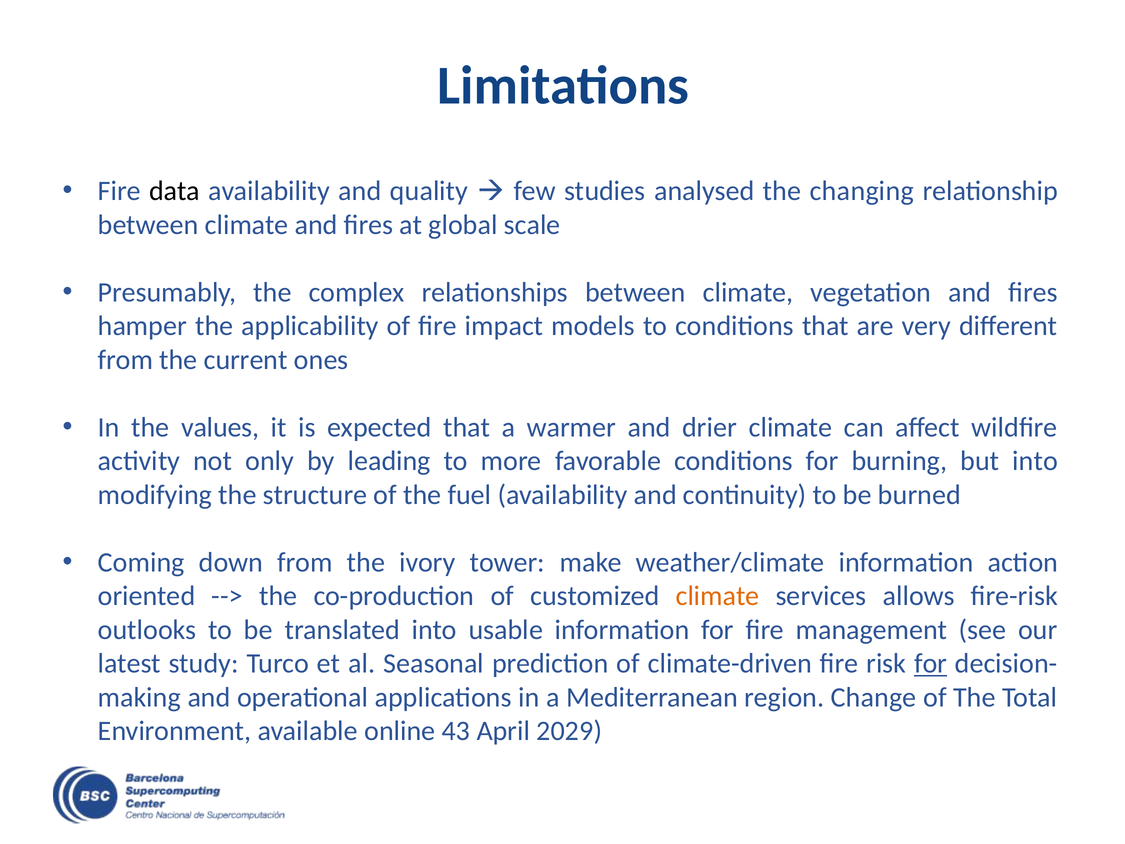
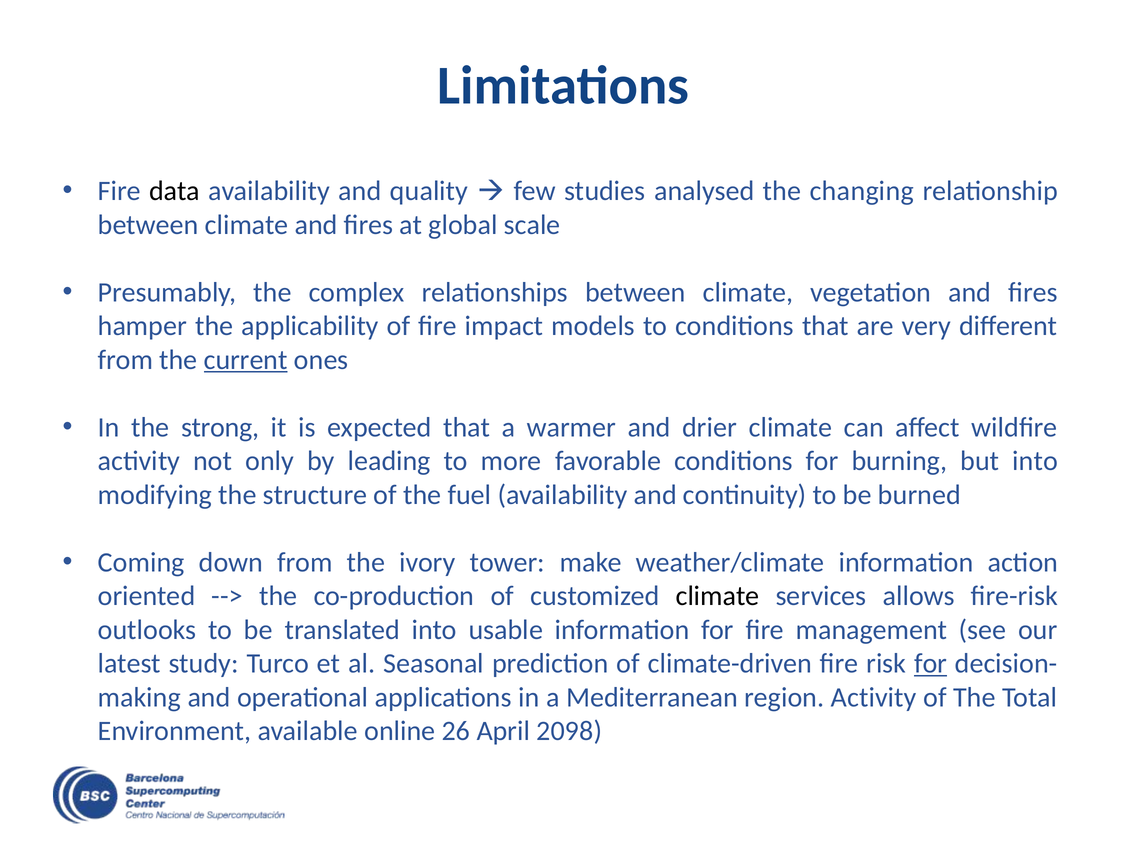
current underline: none -> present
values: values -> strong
climate at (718, 596) colour: orange -> black
region Change: Change -> Activity
43: 43 -> 26
2029: 2029 -> 2098
